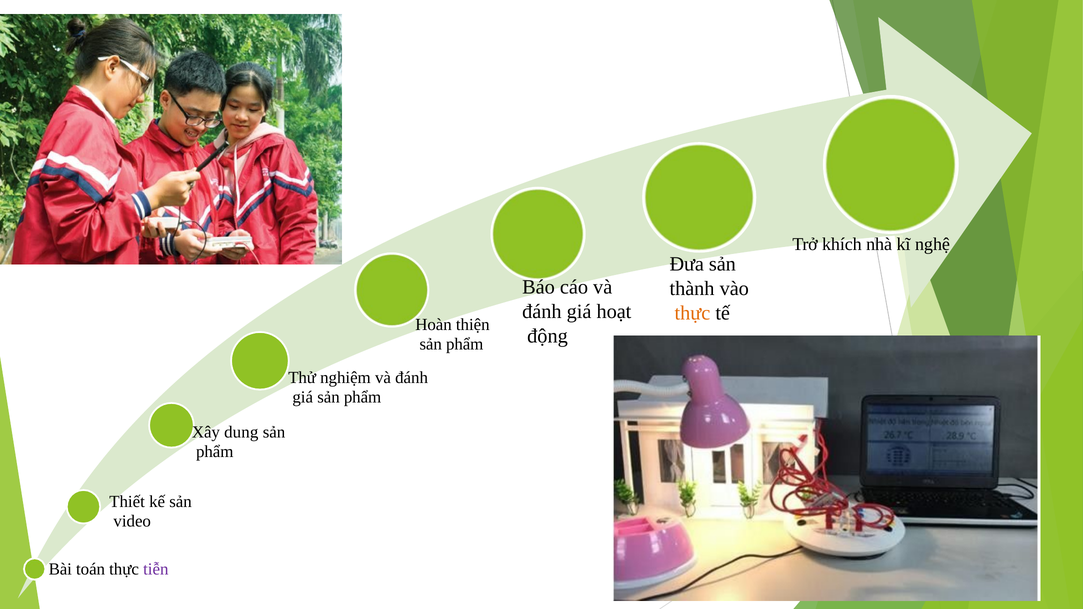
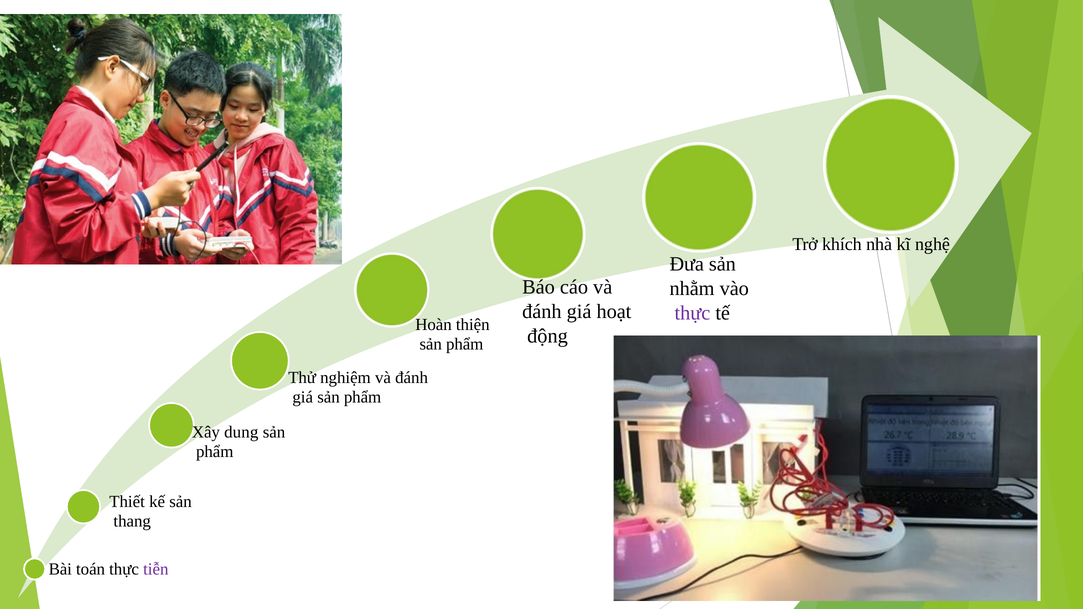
thành: thành -> nhằm
thực at (692, 313) colour: orange -> purple
video: video -> thang
